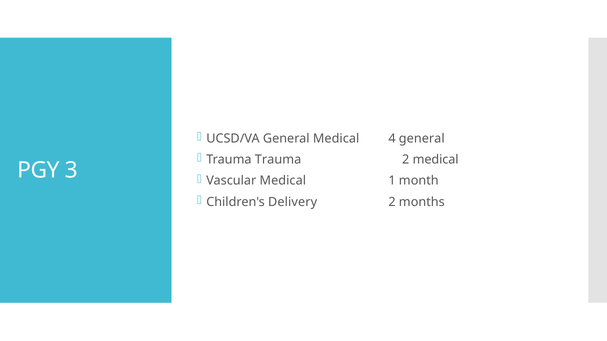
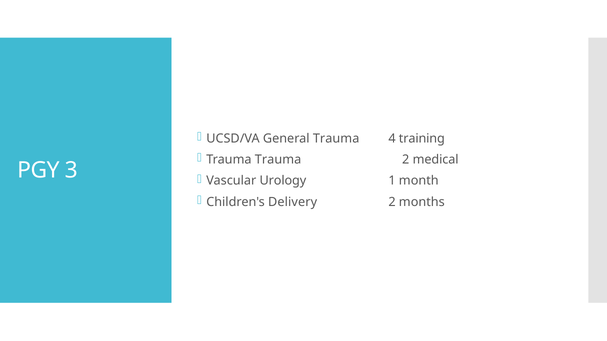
General Medical: Medical -> Trauma
4 general: general -> training
Vascular Medical: Medical -> Urology
